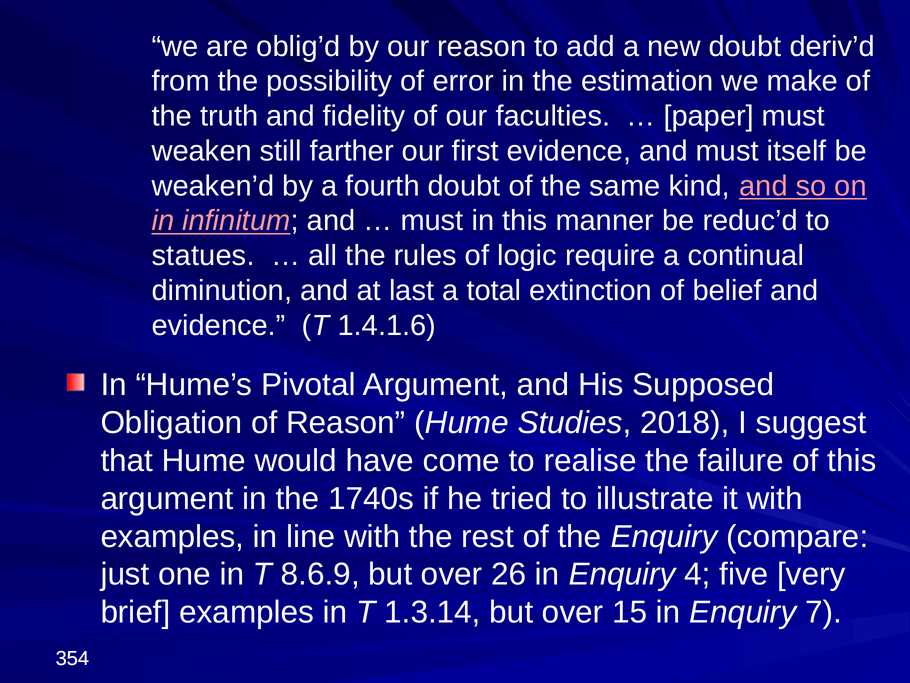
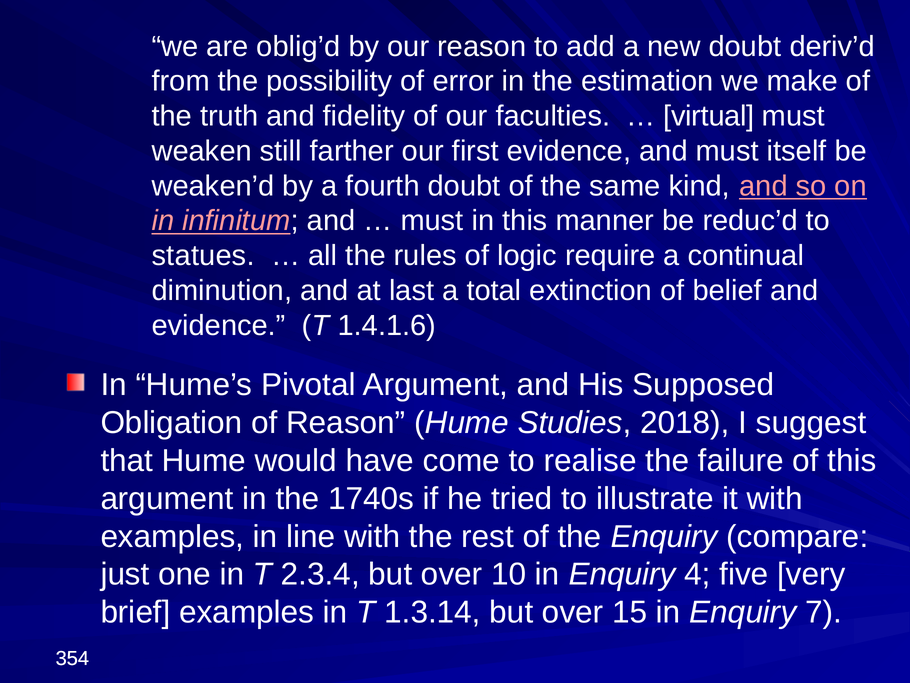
paper: paper -> virtual
8.6.9: 8.6.9 -> 2.3.4
26: 26 -> 10
